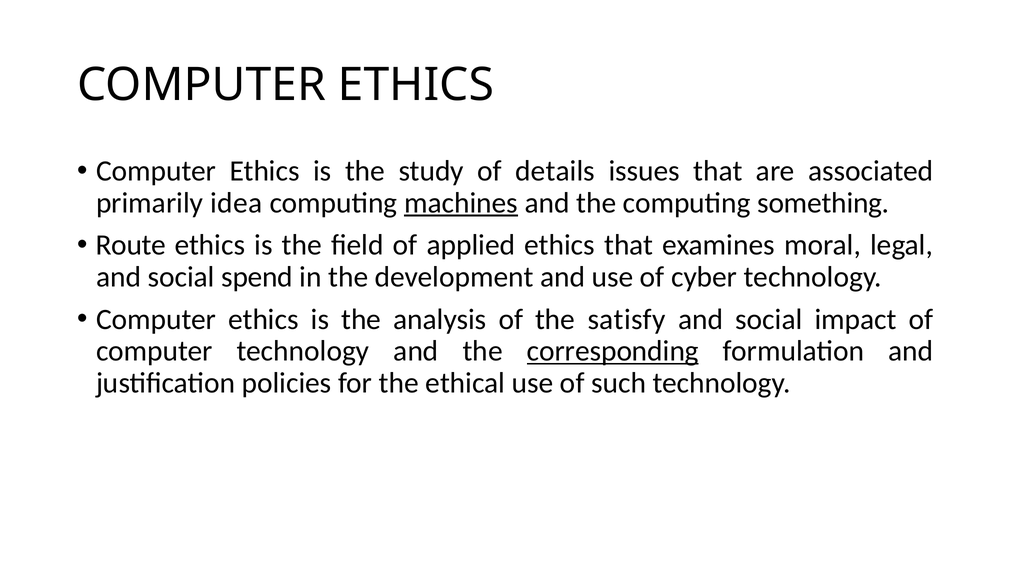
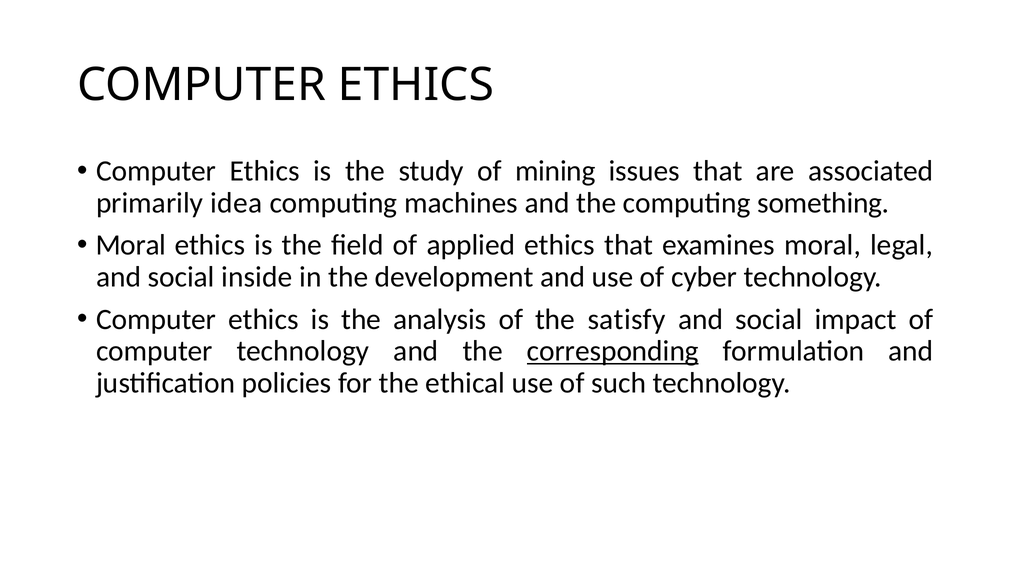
details: details -> mining
machines underline: present -> none
Route at (131, 245): Route -> Moral
spend: spend -> inside
